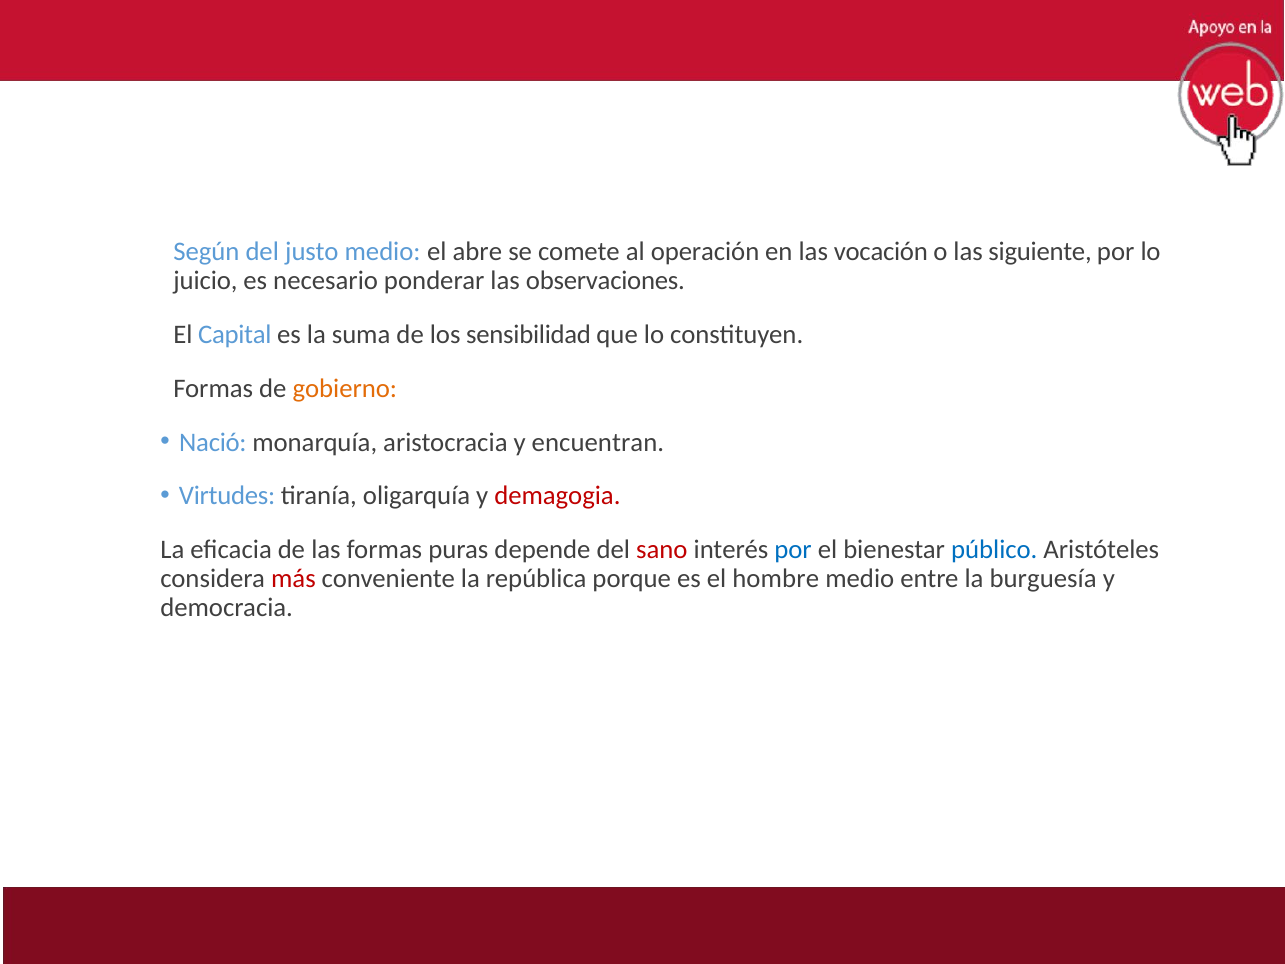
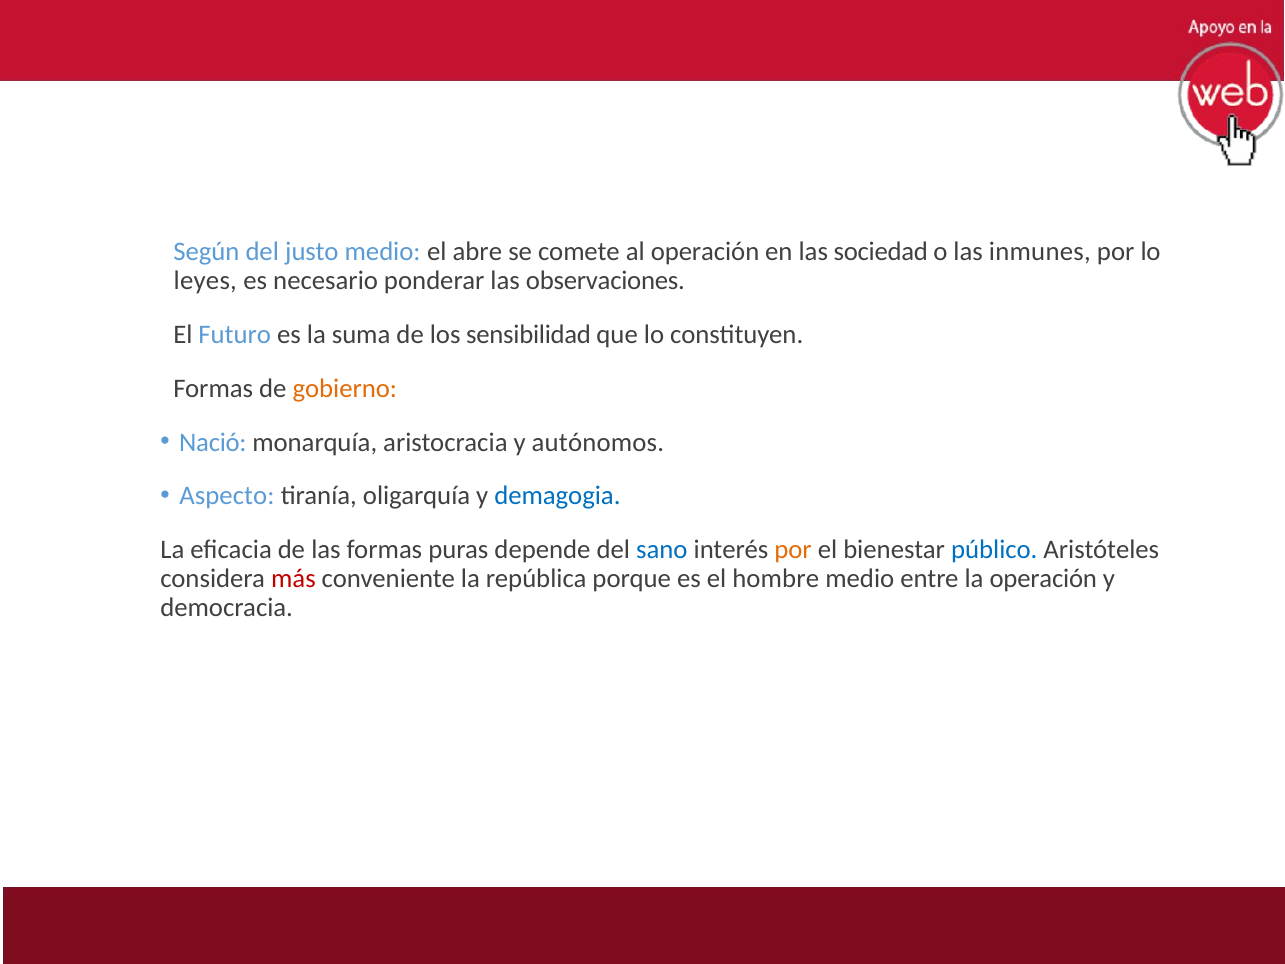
vocación: vocación -> sociedad
siguiente: siguiente -> inmunes
juicio: juicio -> leyes
Capital: Capital -> Futuro
encuentran: encuentran -> autónomos
Virtudes: Virtudes -> Aspecto
demagogia colour: red -> blue
sano colour: red -> blue
por at (793, 550) colour: blue -> orange
la burguesía: burguesía -> operación
